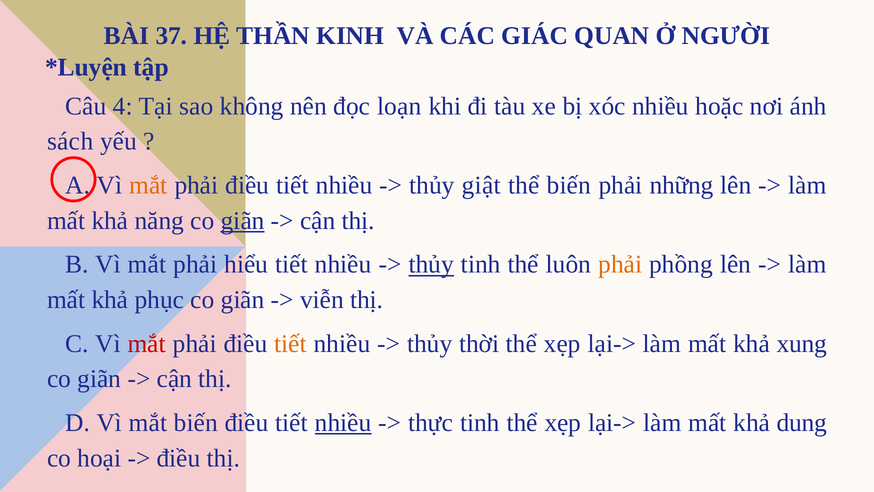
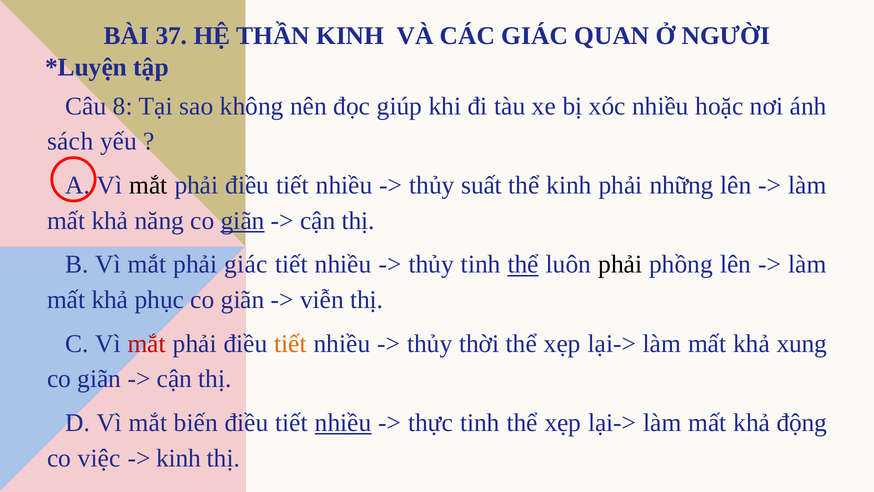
4: 4 -> 8
loạn: loạn -> giúp
mắt at (148, 185) colour: orange -> black
giật: giật -> suất
thể biến: biến -> kinh
phải hiểu: hiểu -> giác
thủy at (431, 264) underline: present -> none
thể at (523, 264) underline: none -> present
phải at (620, 264) colour: orange -> black
dung: dung -> động
hoại: hoại -> việc
điều at (179, 458): điều -> kinh
